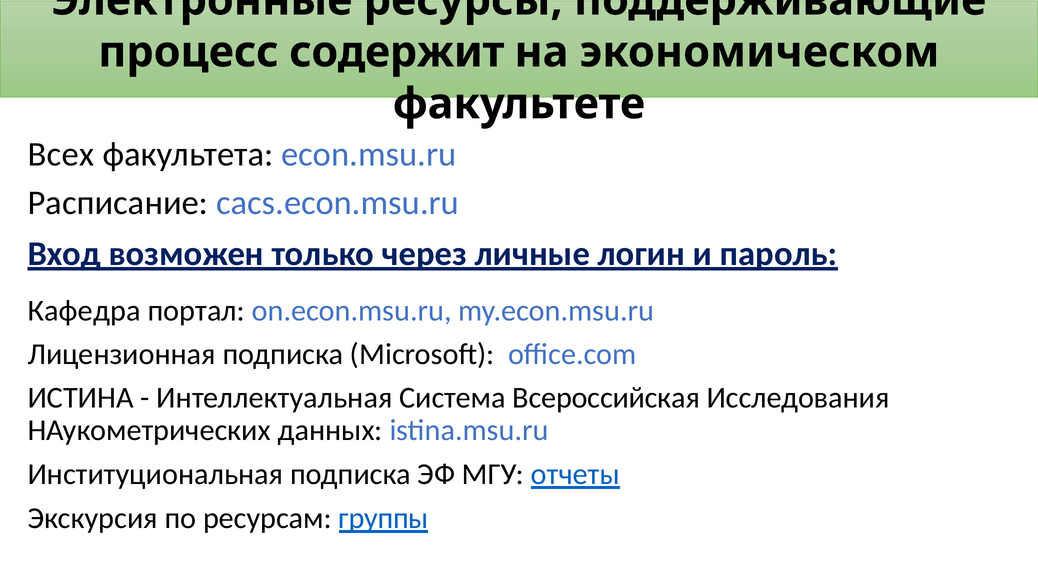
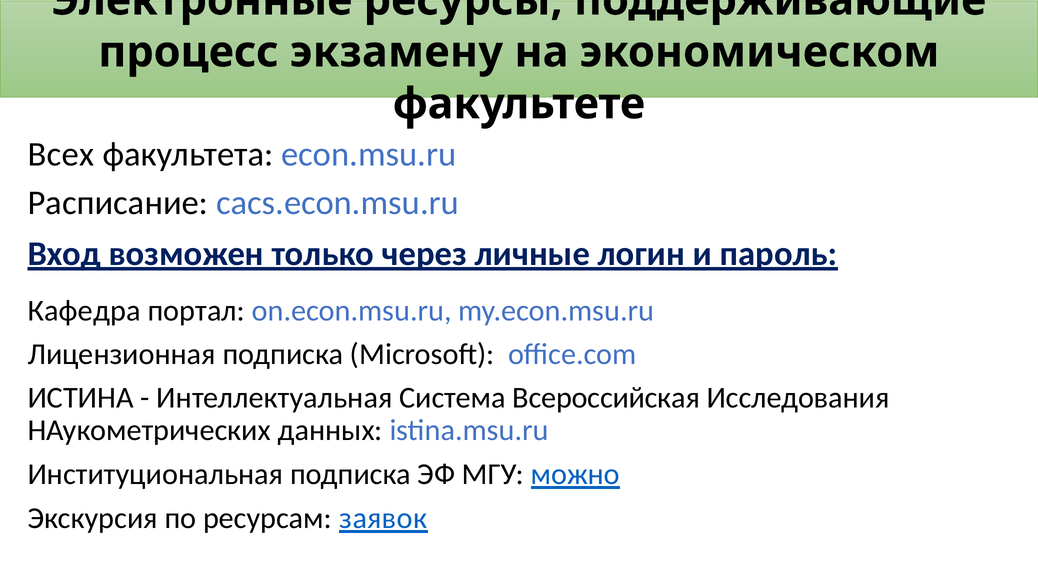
содержит: содержит -> экзамену
отчеты: отчеты -> можно
группы: группы -> заявок
